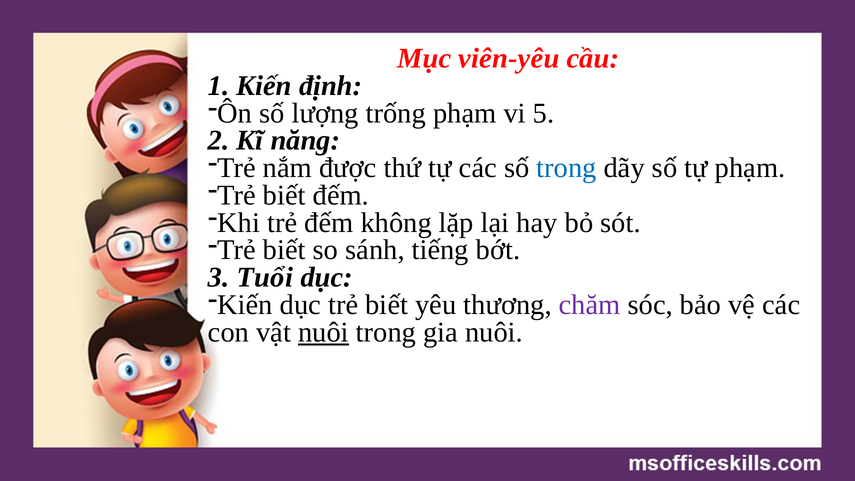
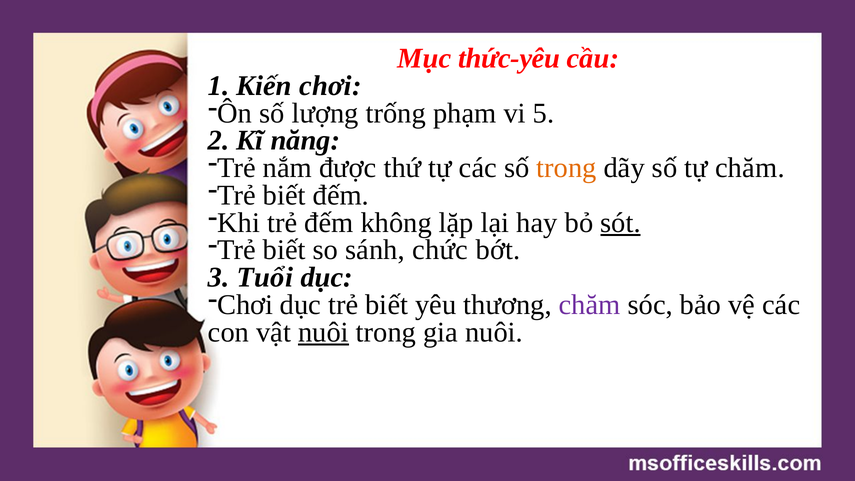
viên-yêu: viên-yêu -> thức-yêu
Kiến định: định -> chơi
trong at (567, 168) colour: blue -> orange
tự phạm: phạm -> chăm
sót underline: none -> present
tiếng: tiếng -> chức
Kiến at (245, 305): Kiến -> Chơi
